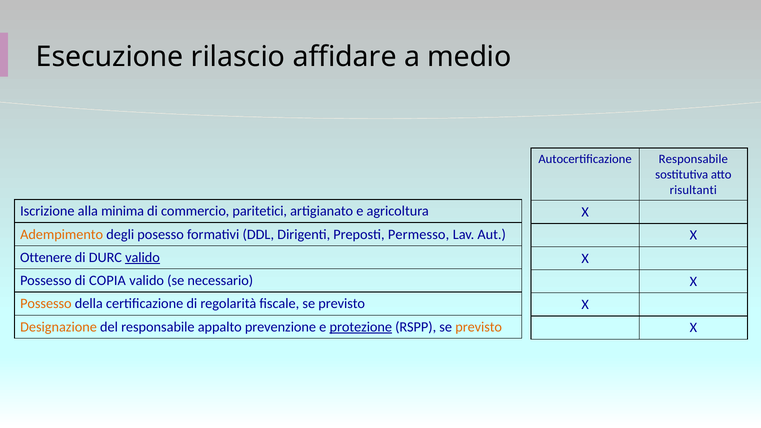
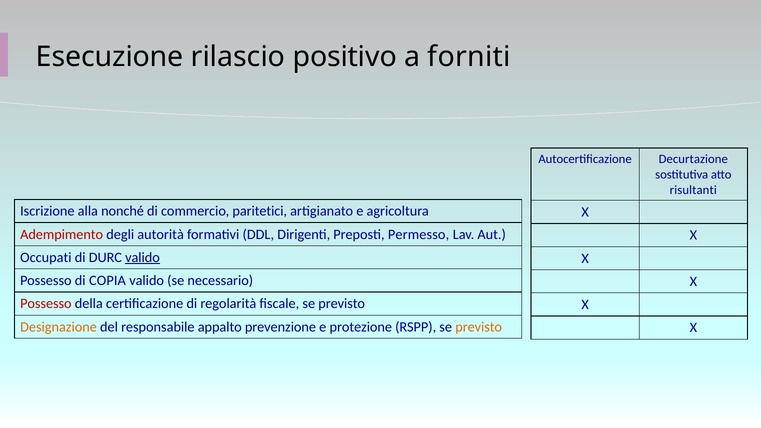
affidare: affidare -> positivo
medio: medio -> forniti
Autocertificazione Responsabile: Responsabile -> Decurtazione
minima: minima -> nonché
Adempimento colour: orange -> red
posesso: posesso -> autorità
Ottenere: Ottenere -> Occupati
Possesso at (46, 304) colour: orange -> red
protezione underline: present -> none
